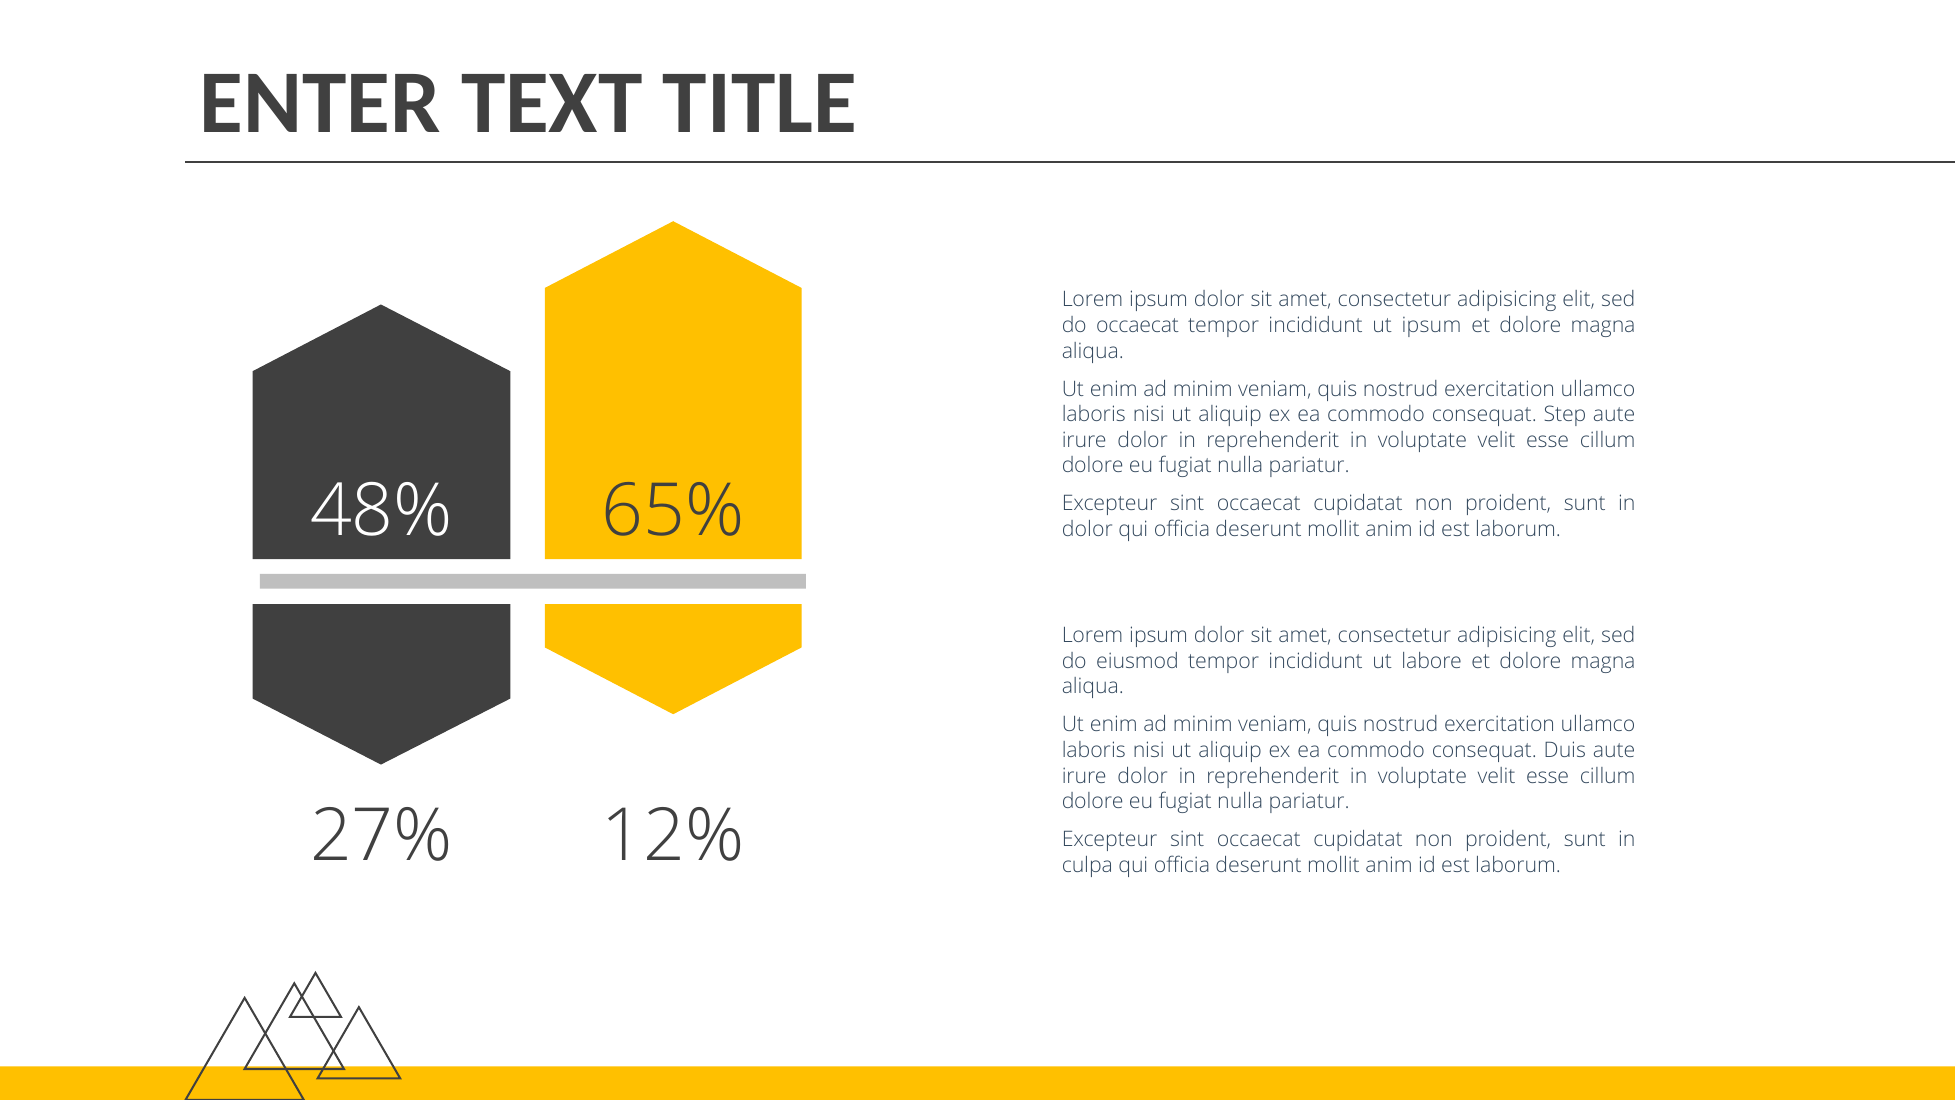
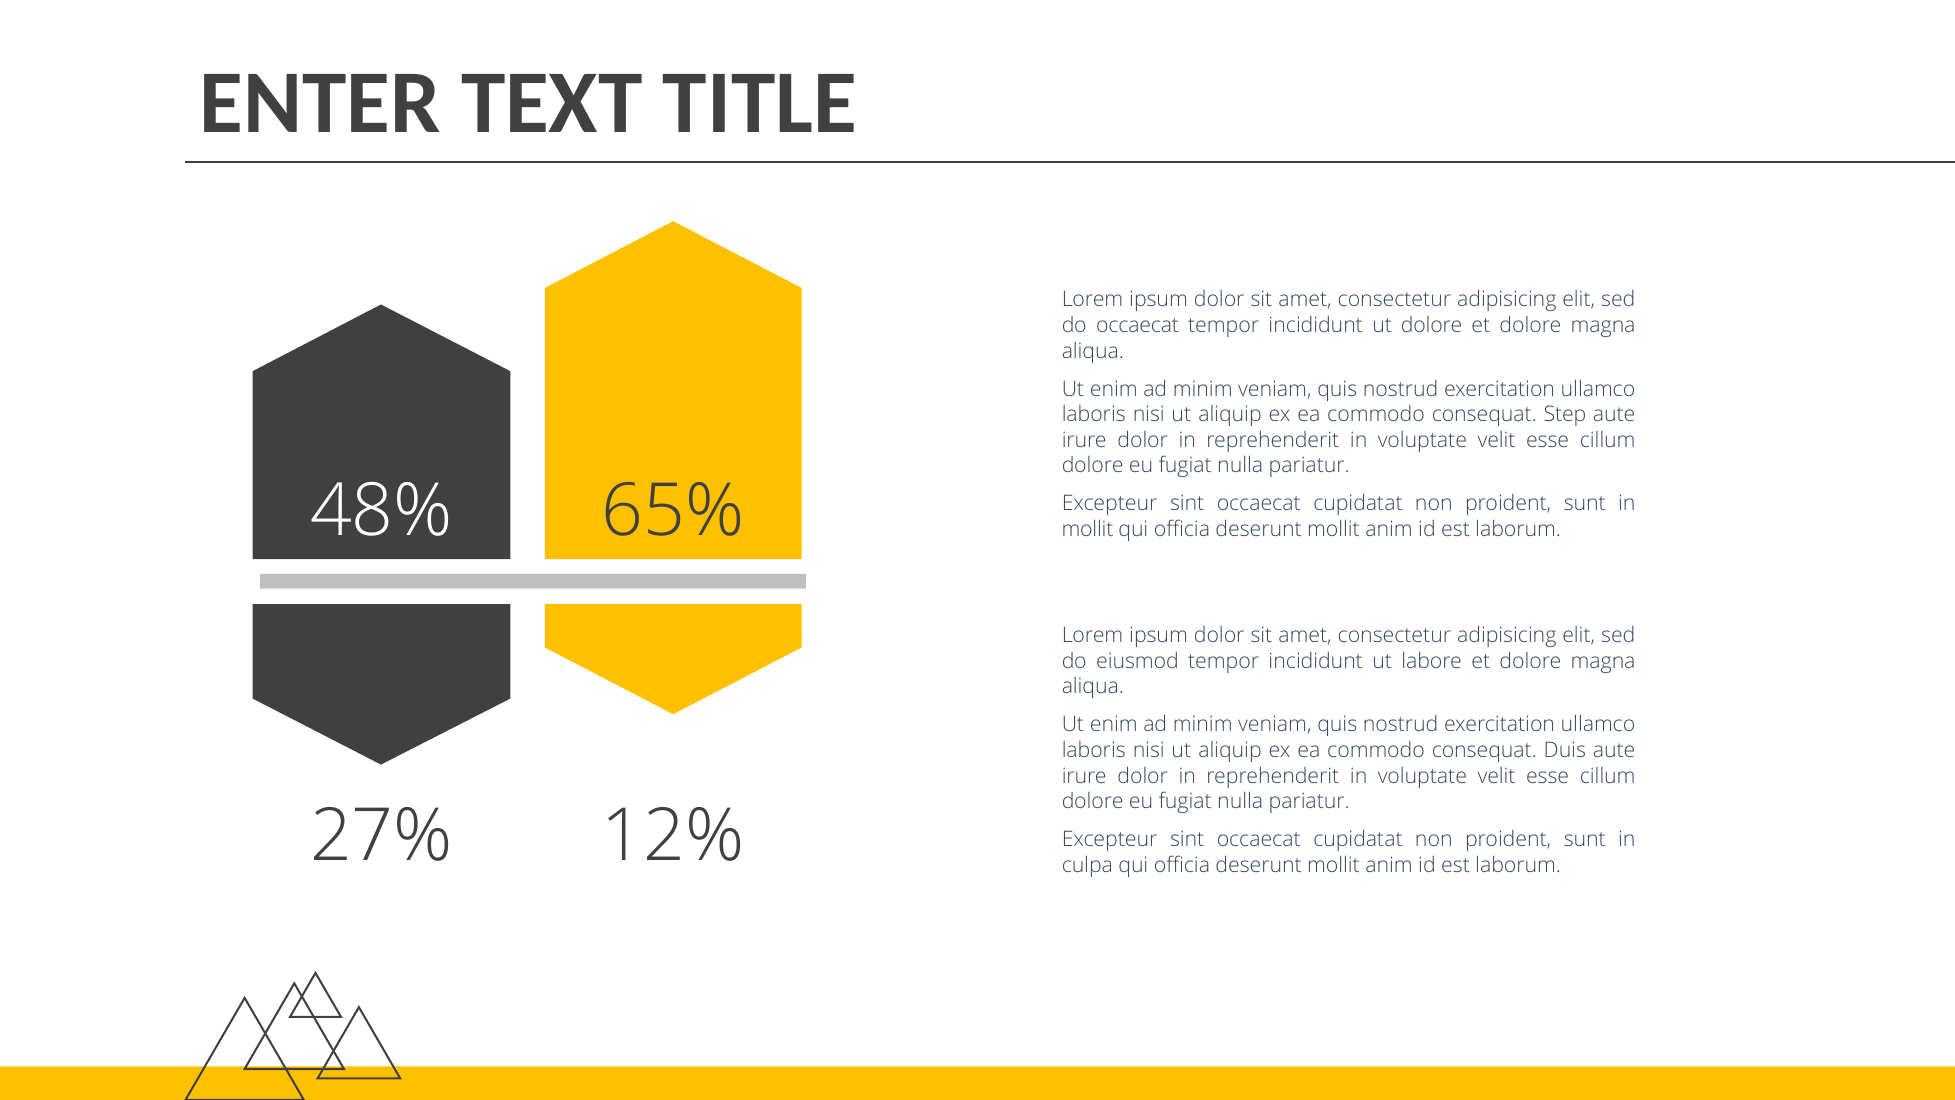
ut ipsum: ipsum -> dolore
dolor at (1087, 529): dolor -> mollit
